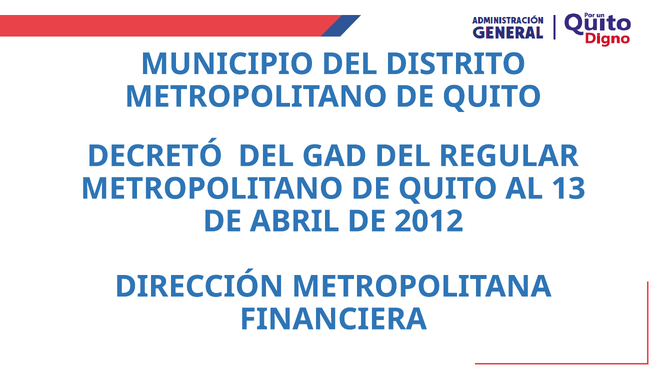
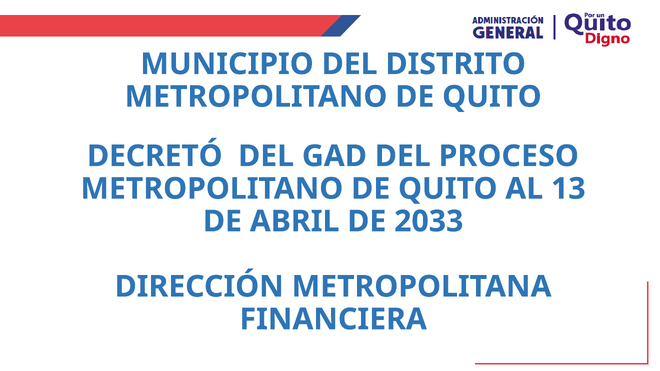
REGULAR: REGULAR -> PROCESO
2012: 2012 -> 2033
